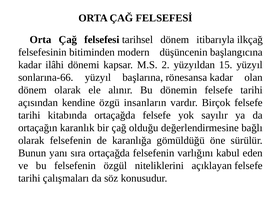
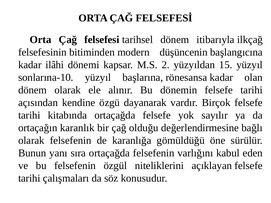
sonlarına-66: sonlarına-66 -> sonlarına-10
insanların: insanların -> dayanarak
